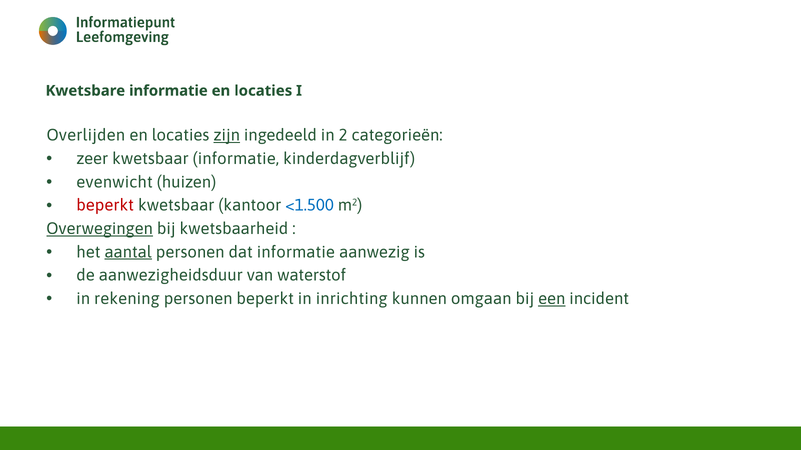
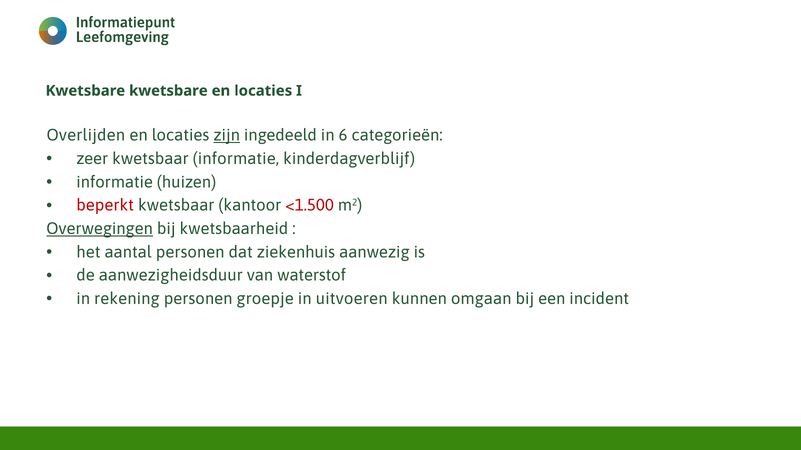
Kwetsbare informatie: informatie -> kwetsbare
2: 2 -> 6
evenwicht at (115, 182): evenwicht -> informatie
<1.500 colour: blue -> red
aantal underline: present -> none
dat informatie: informatie -> ziekenhuis
personen beperkt: beperkt -> groepje
inrichting: inrichting -> uitvoeren
een underline: present -> none
